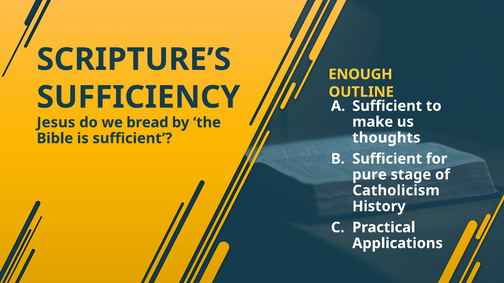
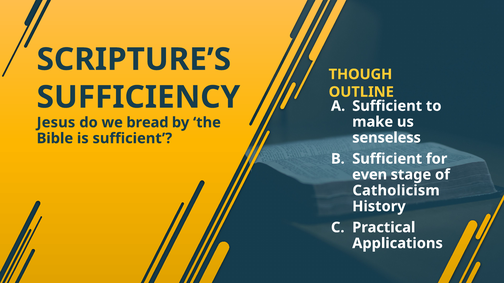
ENOUGH: ENOUGH -> THOUGH
thoughts: thoughts -> senseless
pure: pure -> even
